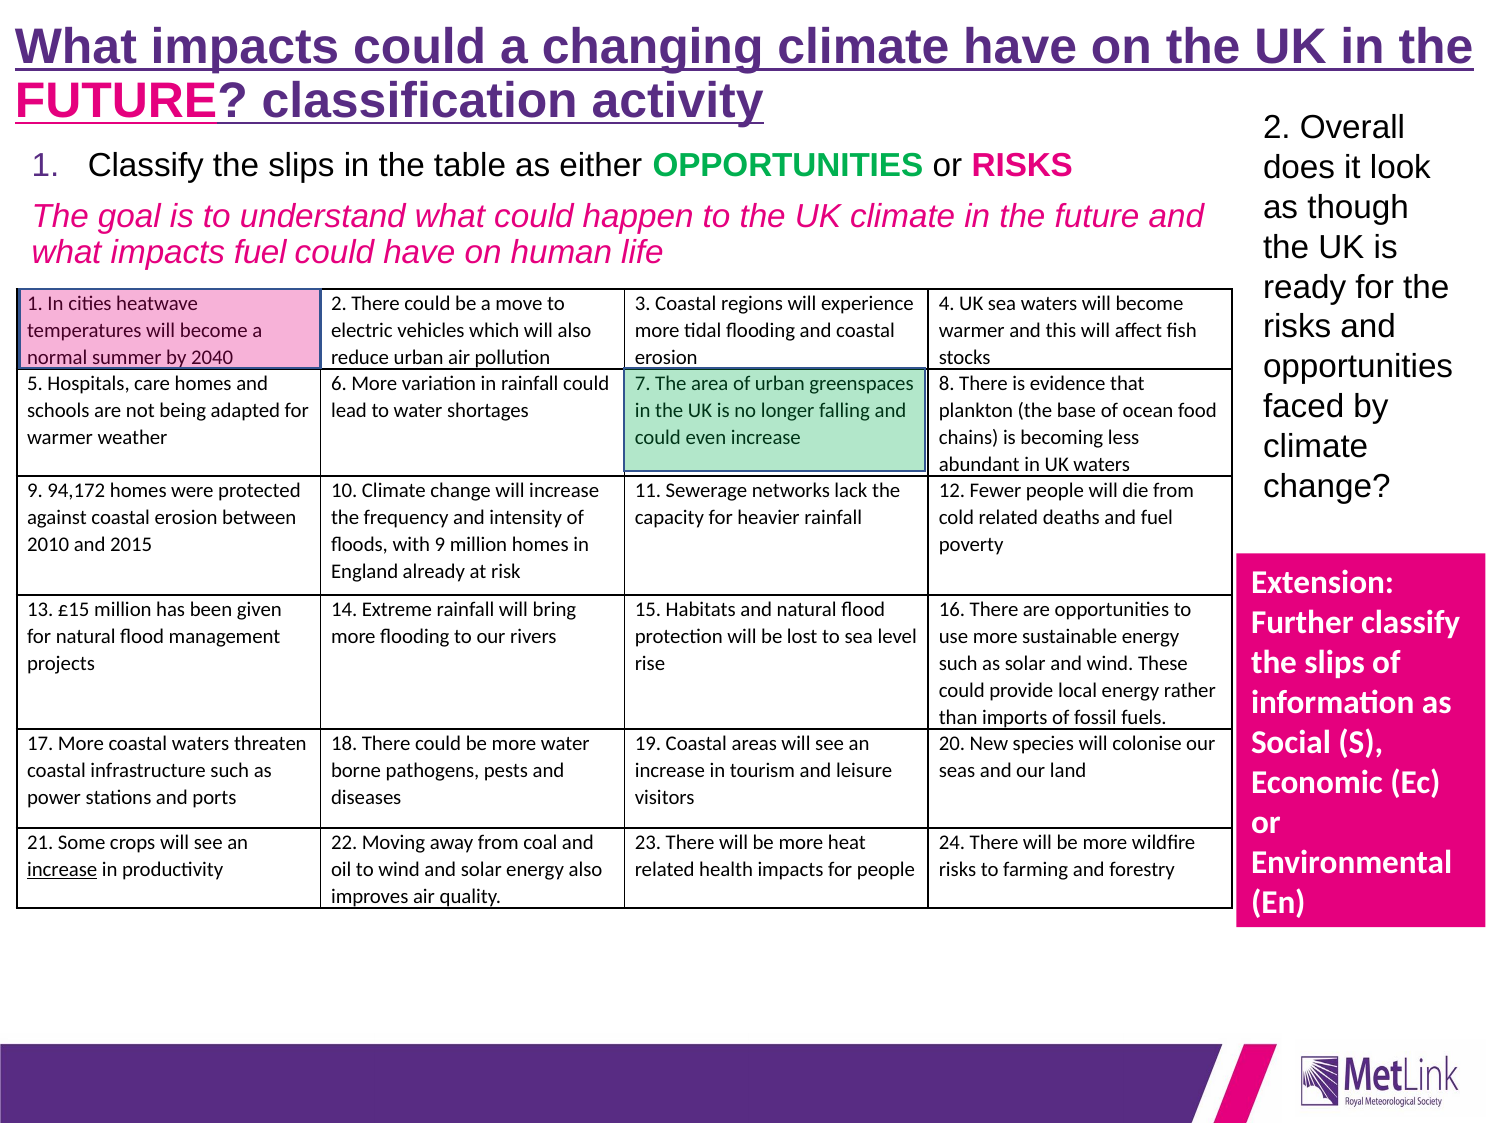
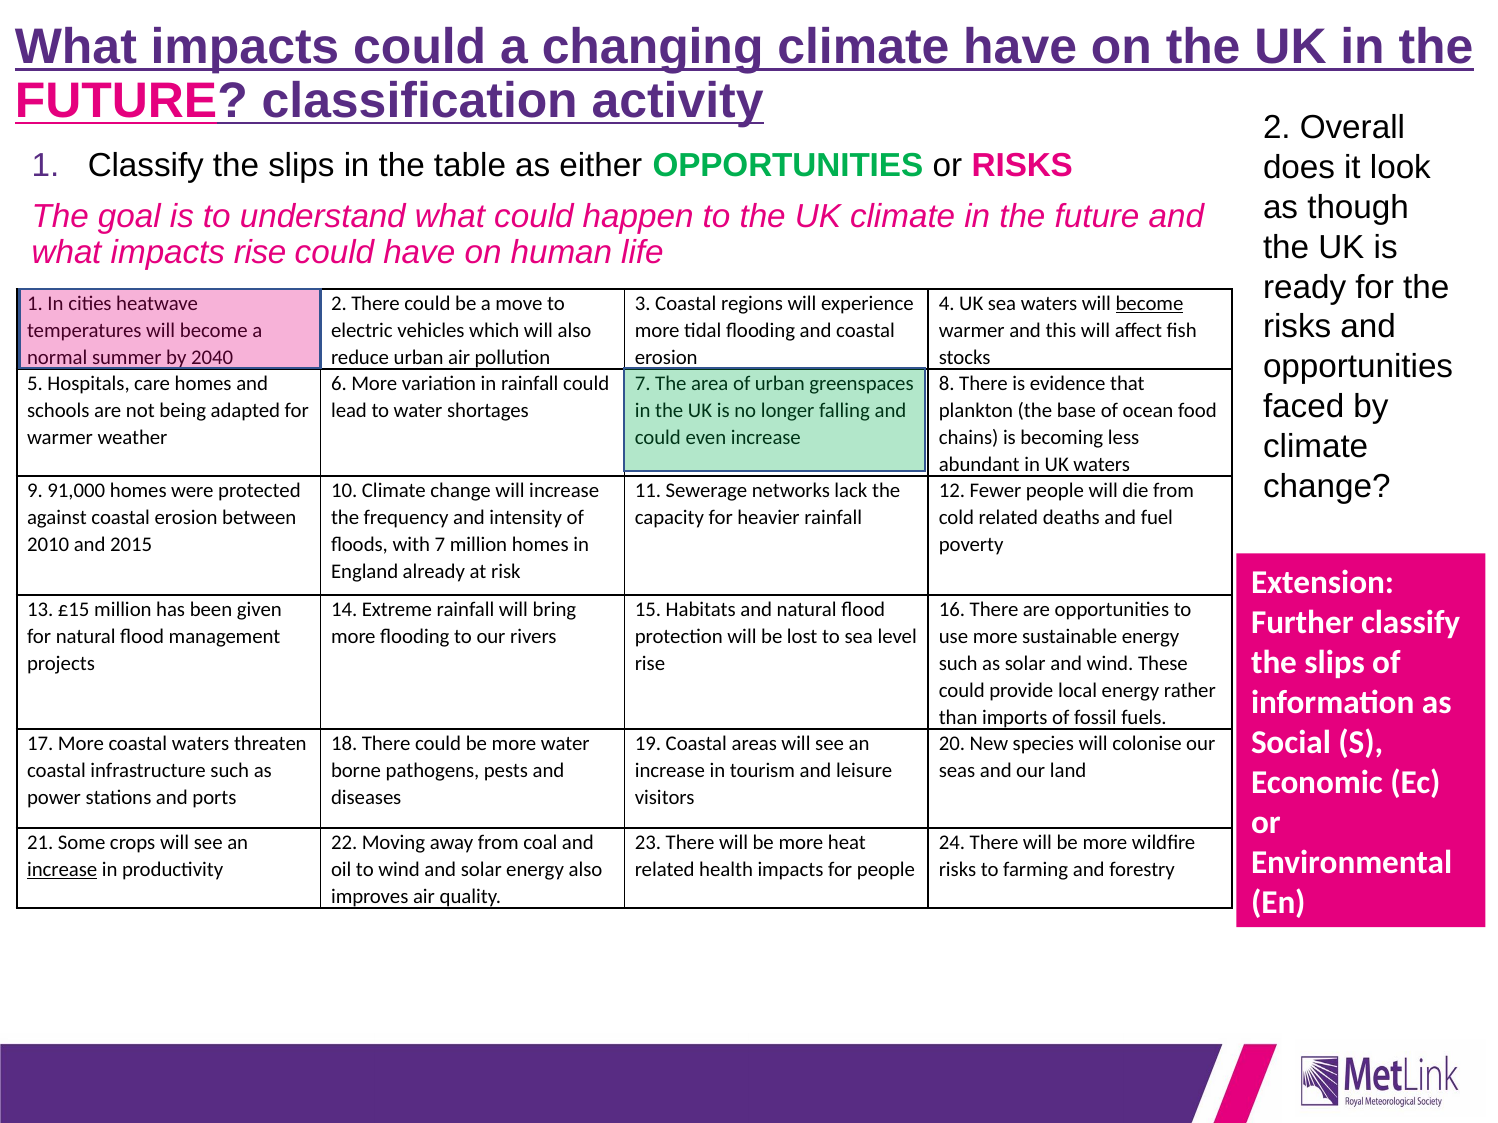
impacts fuel: fuel -> rise
become at (1149, 304) underline: none -> present
94,172: 94,172 -> 91,000
with 9: 9 -> 7
